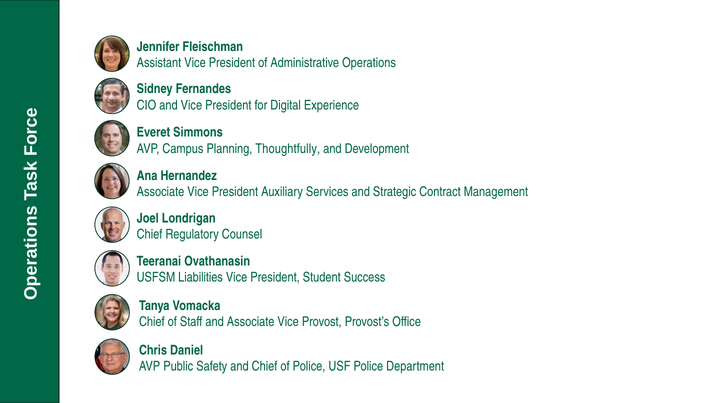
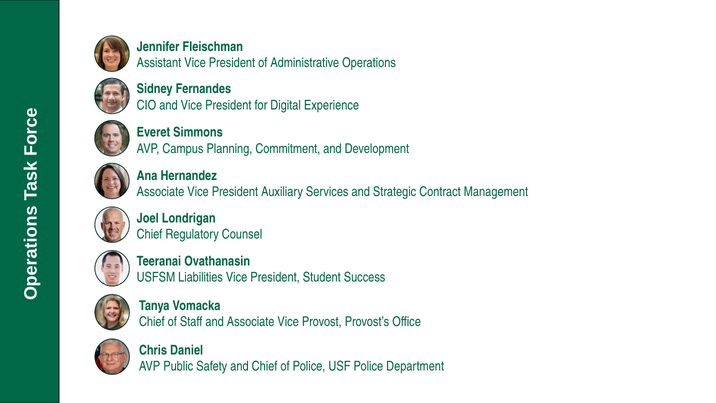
Thoughtfully: Thoughtfully -> Commitment
